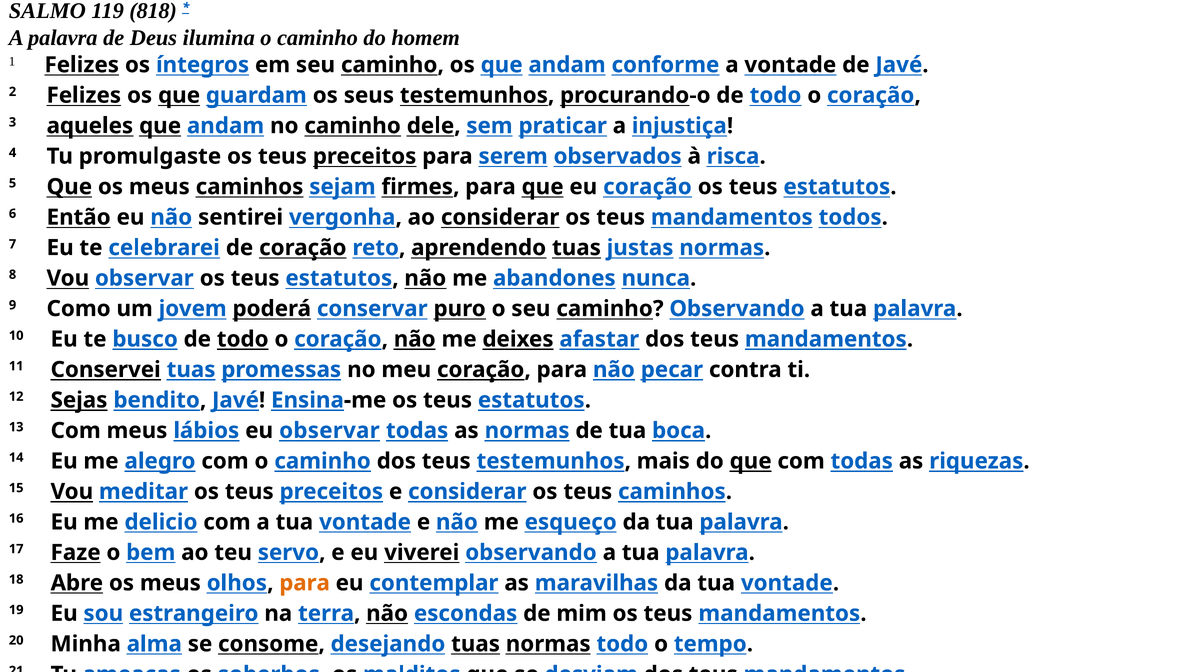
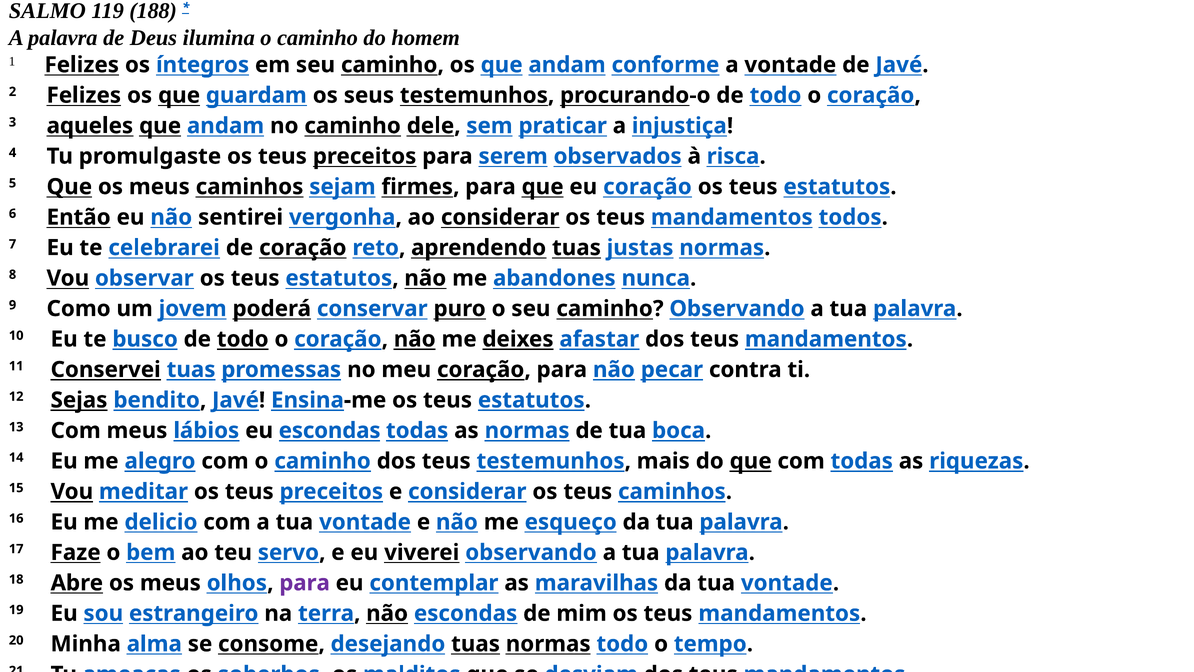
818: 818 -> 188
eu observar: observar -> escondas
para at (305, 583) colour: orange -> purple
